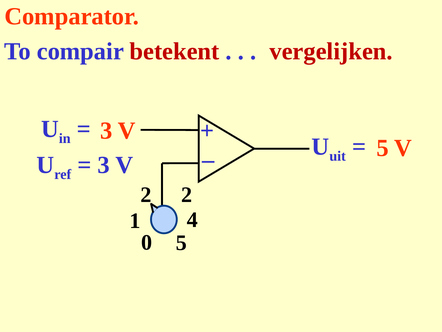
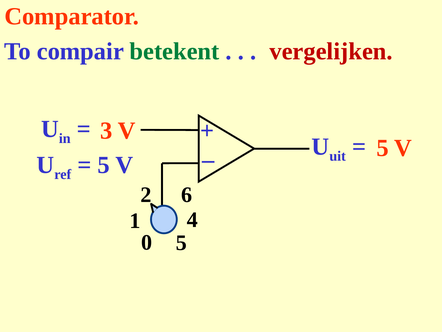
betekent colour: red -> green
3 at (104, 165): 3 -> 5
2 2: 2 -> 6
